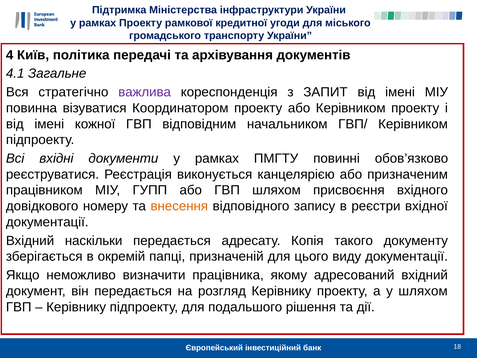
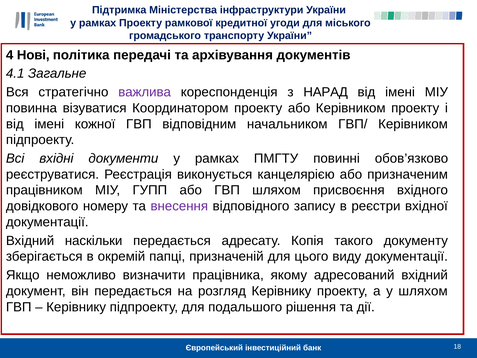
Київ: Київ -> Нові
ЗАПИТ: ЗАПИТ -> НАРАД
внесення colour: orange -> purple
